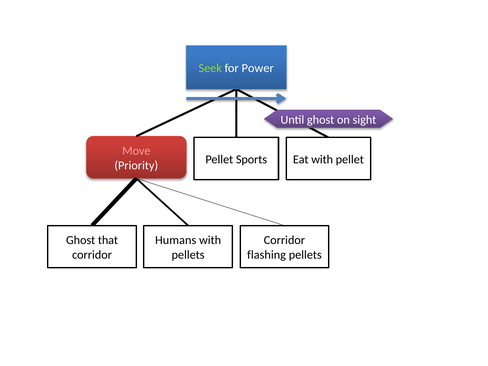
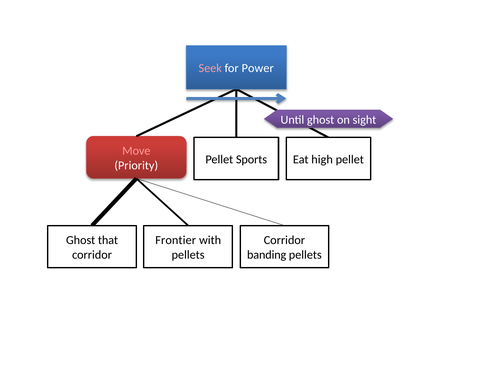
Seek colour: light green -> pink
Eat with: with -> high
Humans: Humans -> Frontier
flashing: flashing -> banding
